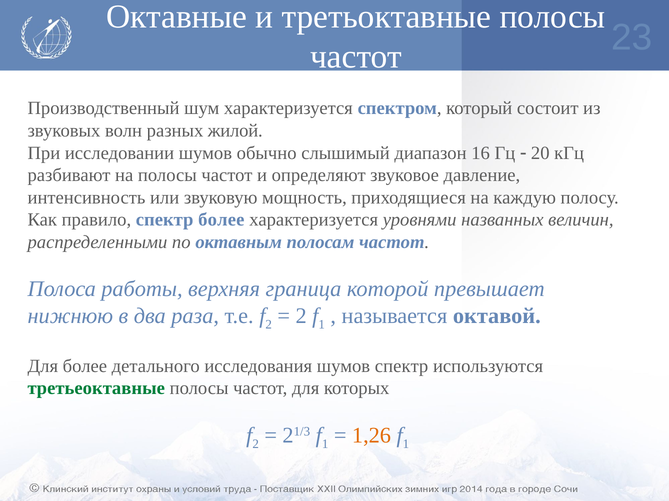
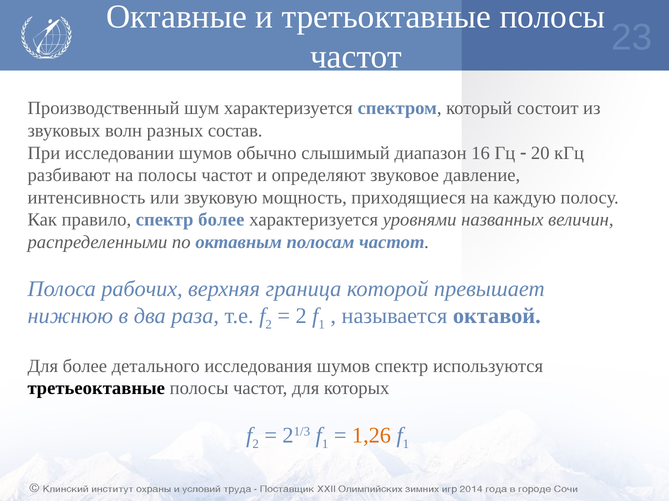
жилой: жилой -> состав
работы: работы -> рабочих
третьеоктавные colour: green -> black
